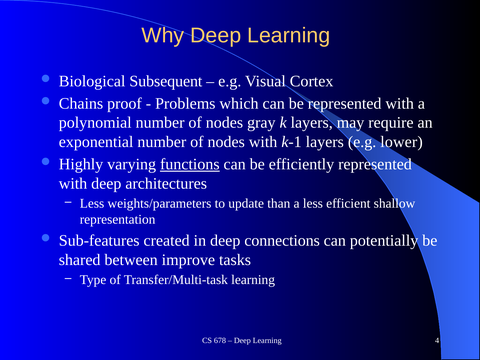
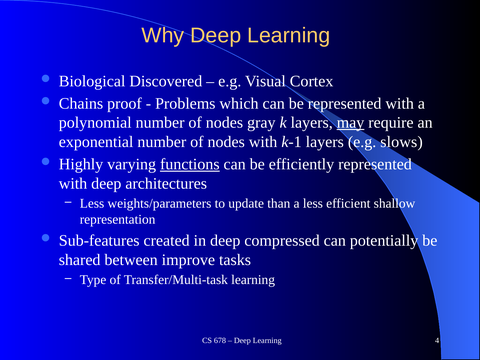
Subsequent: Subsequent -> Discovered
may underline: none -> present
lower: lower -> slows
connections: connections -> compressed
